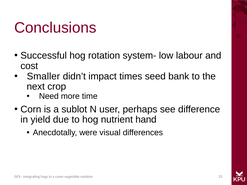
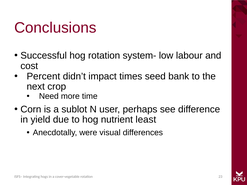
Smaller: Smaller -> Percent
hand: hand -> least
